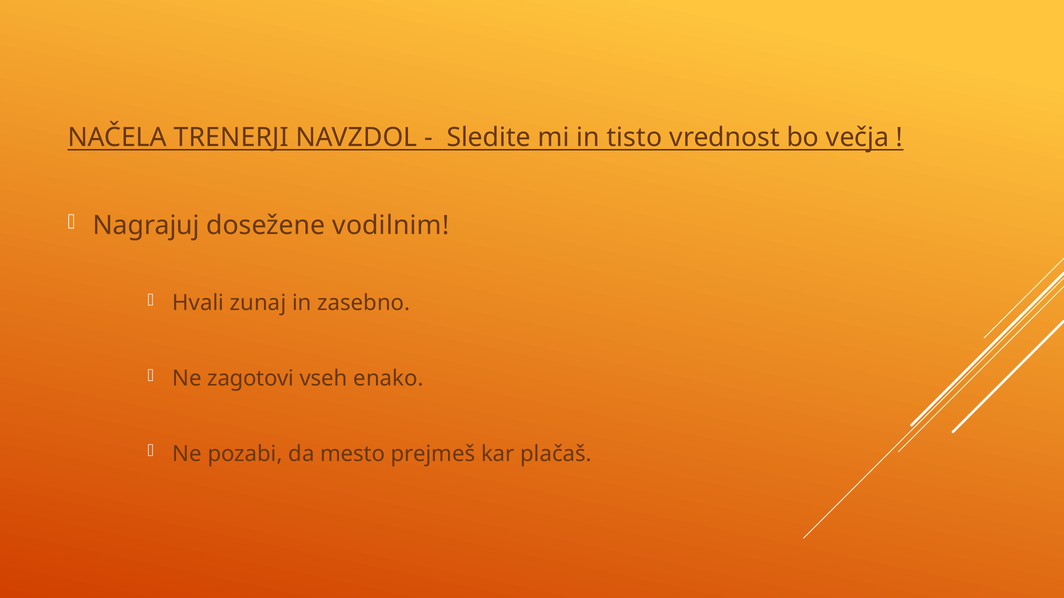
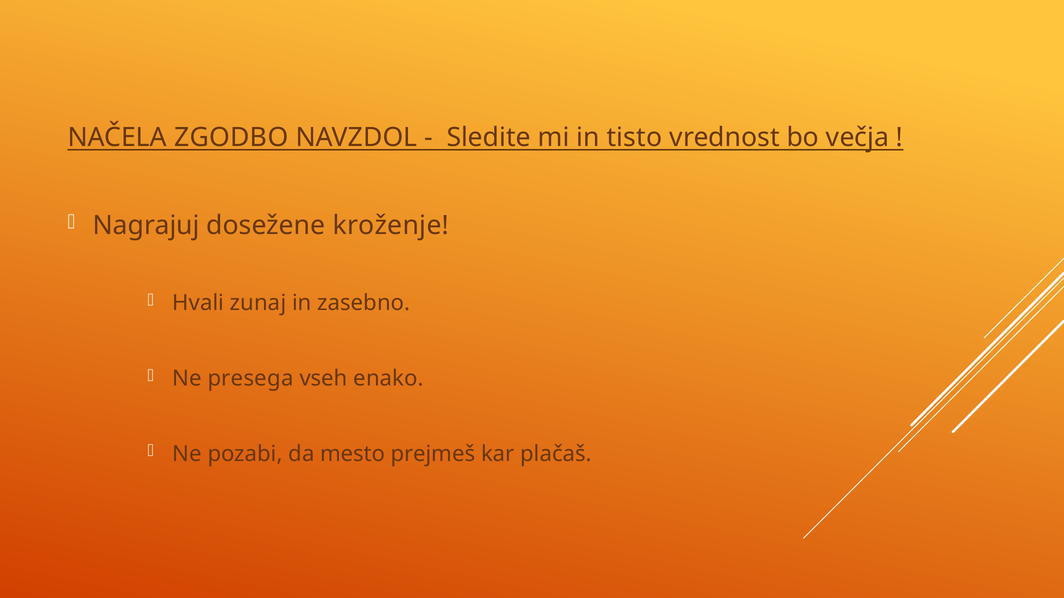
TRENERJI: TRENERJI -> ZGODBO
vodilnim: vodilnim -> kroženje
zagotovi: zagotovi -> presega
